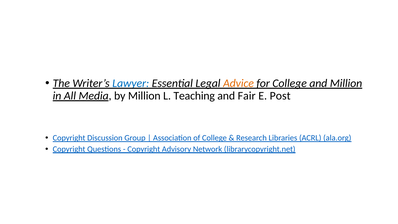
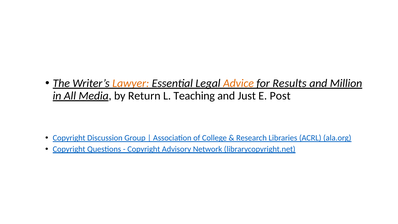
Lawyer colour: blue -> orange
for College: College -> Results
by Million: Million -> Return
Fair: Fair -> Just
